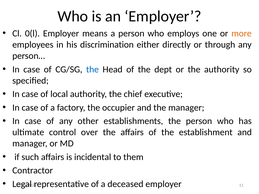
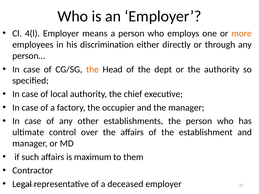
0(l: 0(l -> 4(l
the at (92, 69) colour: blue -> orange
incidental: incidental -> maximum
